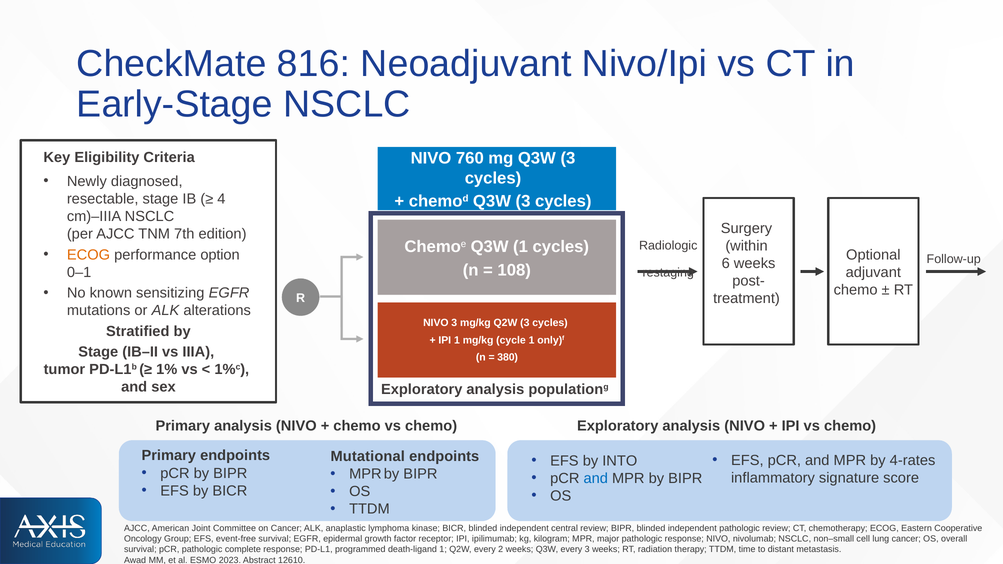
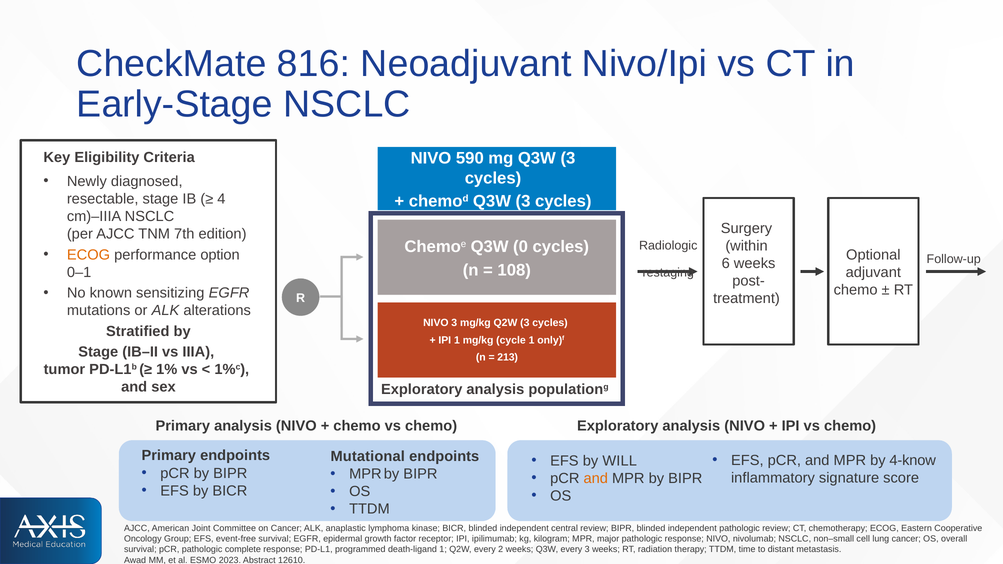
760: 760 -> 590
1 at (521, 247): 1 -> 0
380: 380 -> 213
4-rates: 4-rates -> 4-know
INTO: INTO -> WILL
and at (596, 478) colour: blue -> orange
